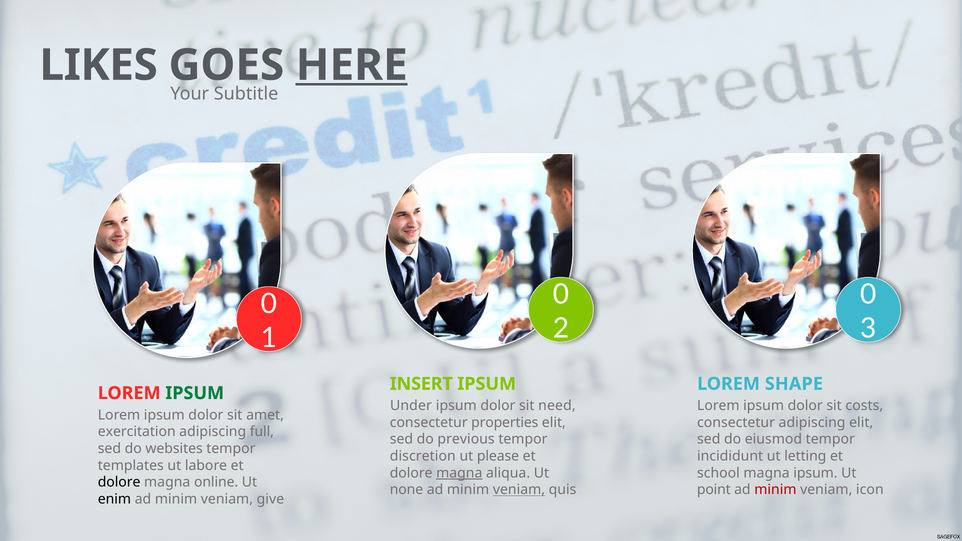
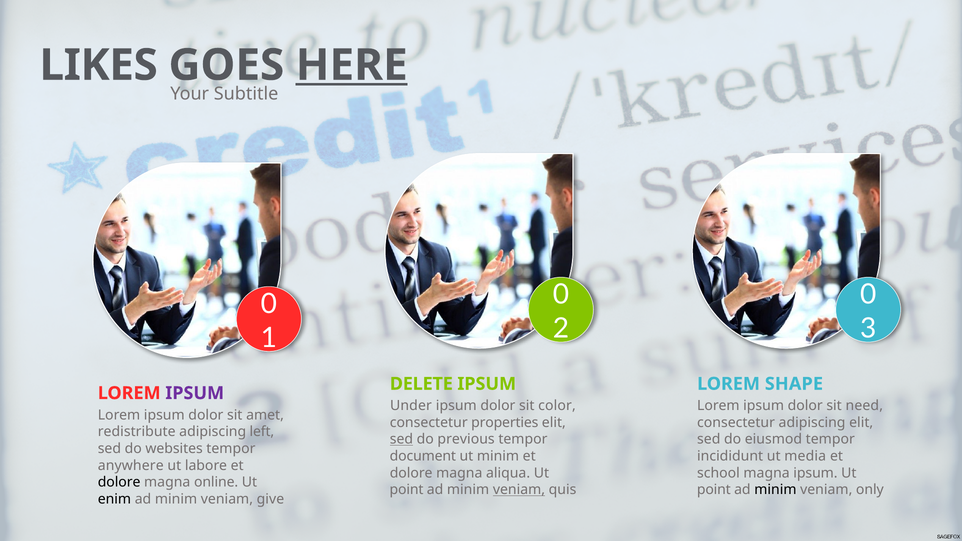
INSERT: INSERT -> DELETE
IPSUM at (195, 393) colour: green -> purple
need: need -> color
costs: costs -> need
exercitation: exercitation -> redistribute
full: full -> left
sed at (401, 439) underline: none -> present
discretion: discretion -> document
ut please: please -> minim
letting: letting -> media
templates: templates -> anywhere
magna at (459, 473) underline: present -> none
none at (407, 490): none -> point
minim at (775, 490) colour: red -> black
icon: icon -> only
